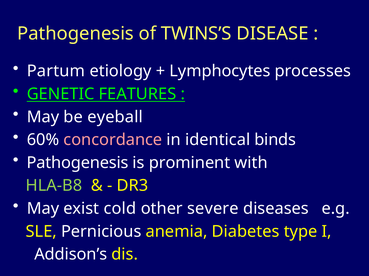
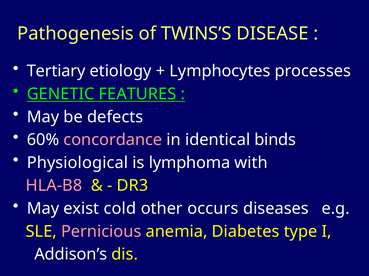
Partum: Partum -> Tertiary
eyeball: eyeball -> defects
Pathogenesis at (78, 163): Pathogenesis -> Physiological
prominent: prominent -> lymphoma
HLA-B8 colour: light green -> pink
severe: severe -> occurs
Pernicious colour: white -> pink
